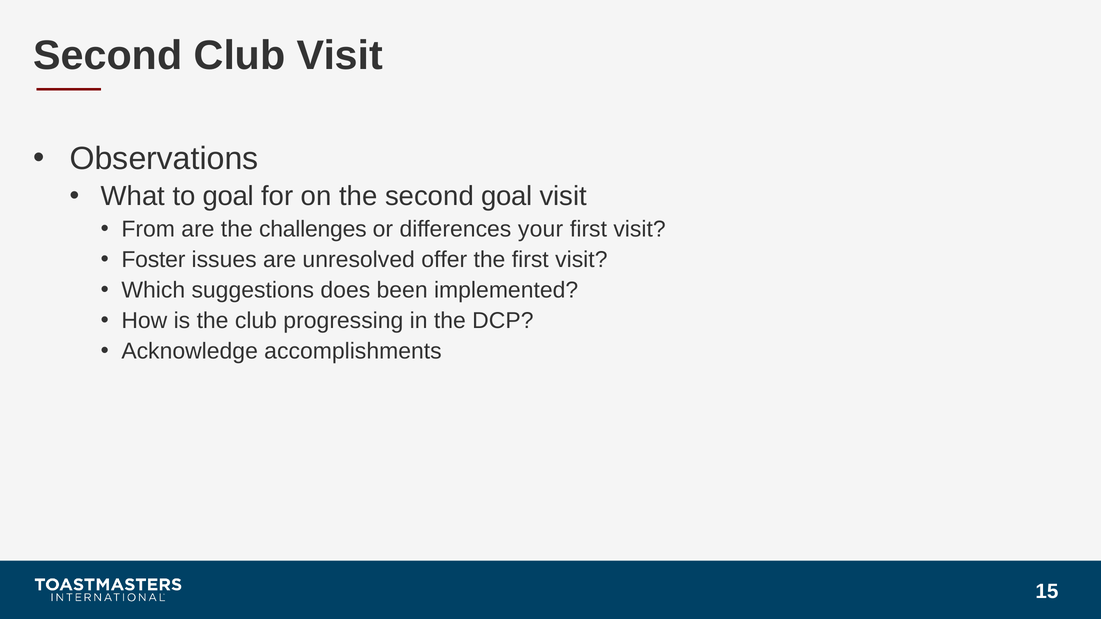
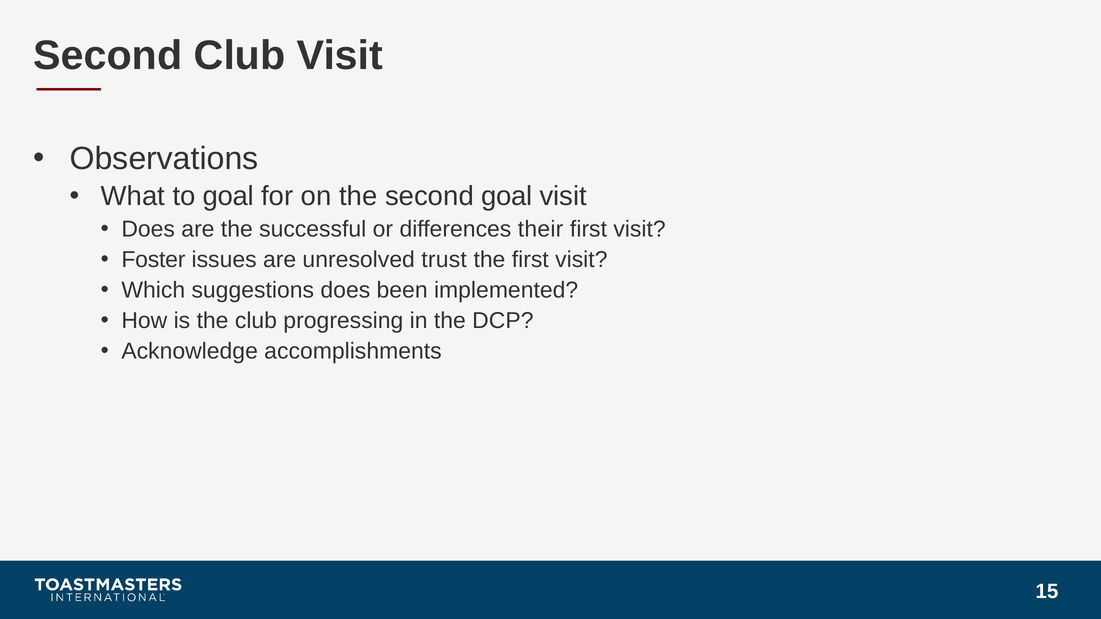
From at (148, 229): From -> Does
challenges: challenges -> successful
your: your -> their
offer: offer -> trust
